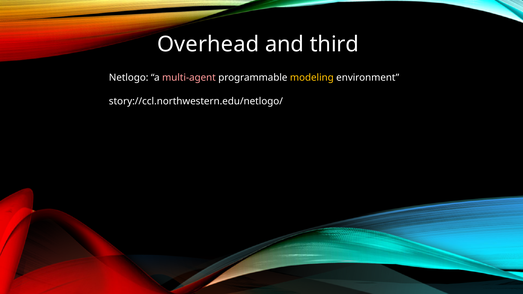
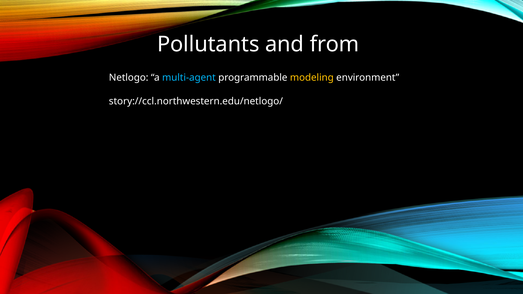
Overhead: Overhead -> Pollutants
third: third -> from
multi-agent colour: pink -> light blue
